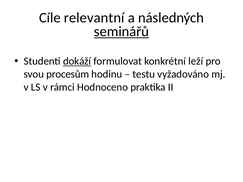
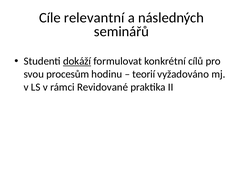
seminářů underline: present -> none
leží: leží -> cílů
testu: testu -> teorií
Hodnoceno: Hodnoceno -> Revidované
